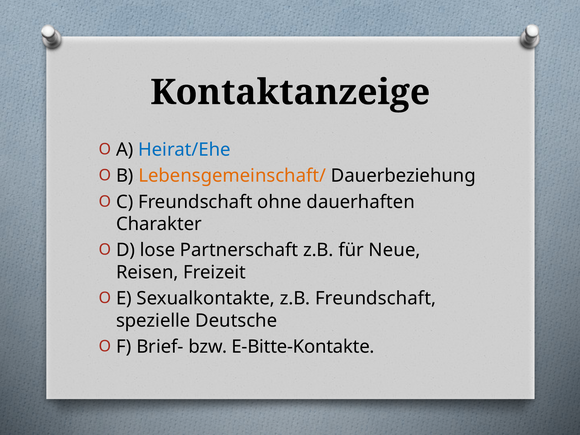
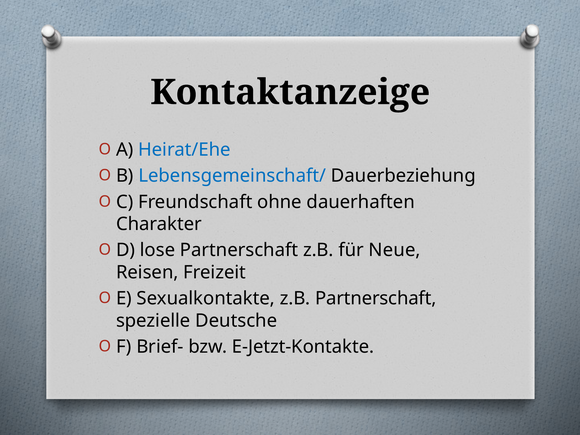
Lebensgemeinschaft/ colour: orange -> blue
z.B Freundschaft: Freundschaft -> Partnerschaft
E-Bitte-Kontakte: E-Bitte-Kontakte -> E-Jetzt-Kontakte
